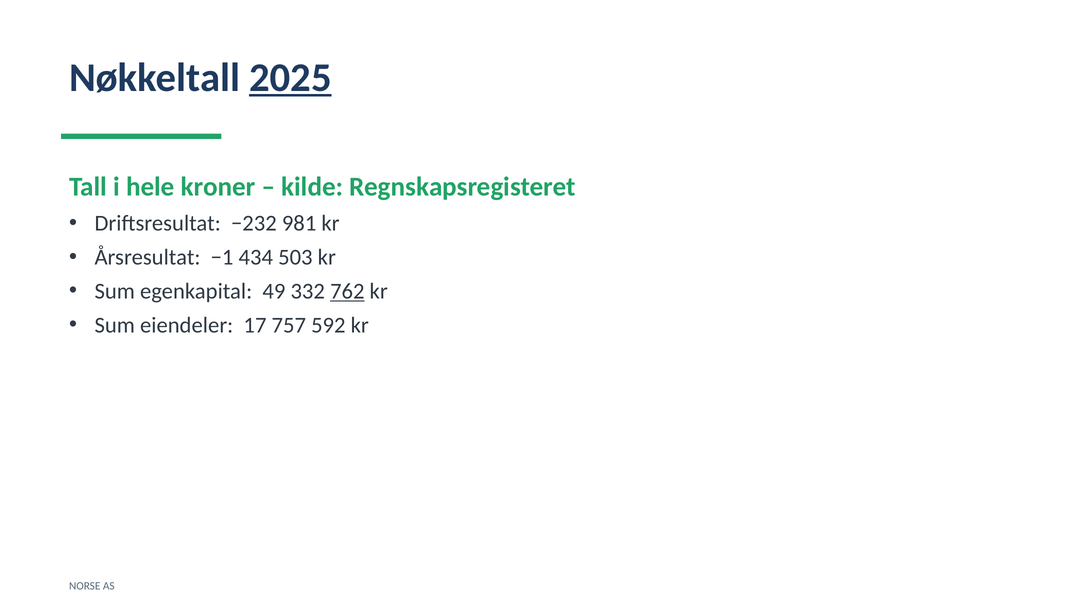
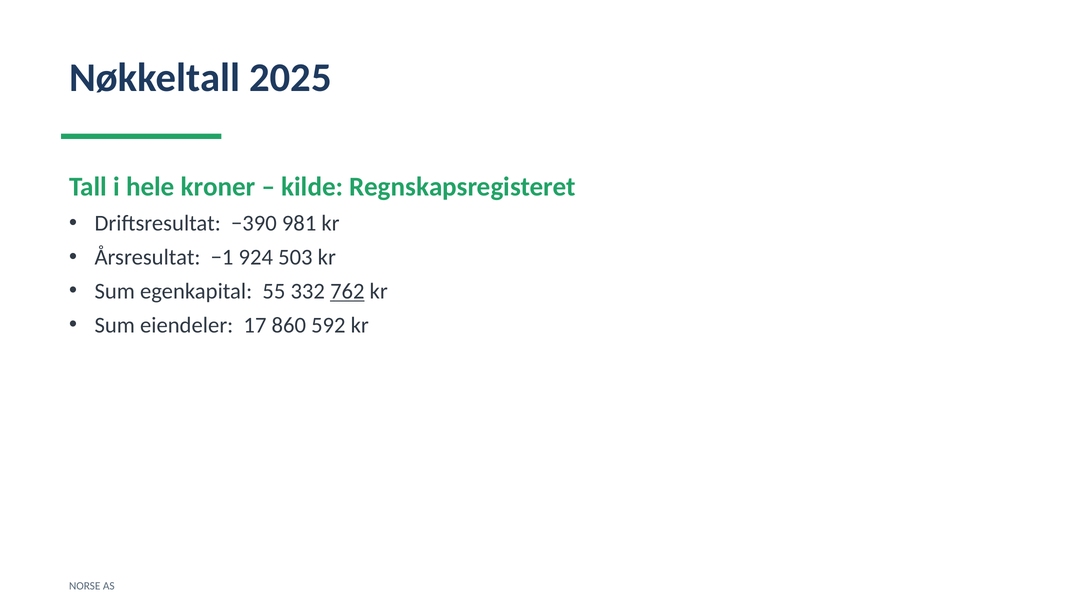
2025 underline: present -> none
−232: −232 -> −390
434: 434 -> 924
49: 49 -> 55
757: 757 -> 860
